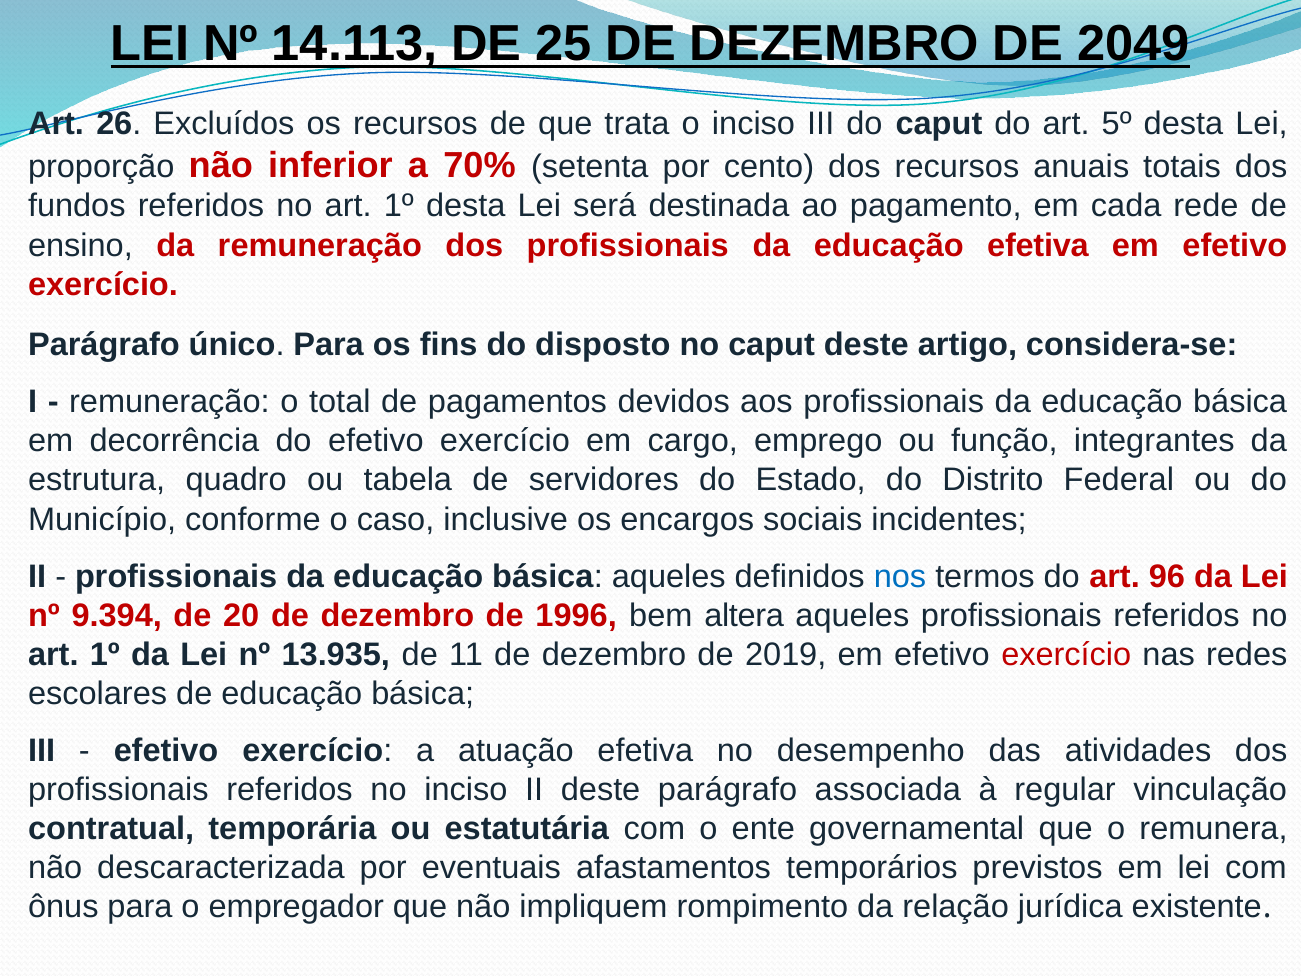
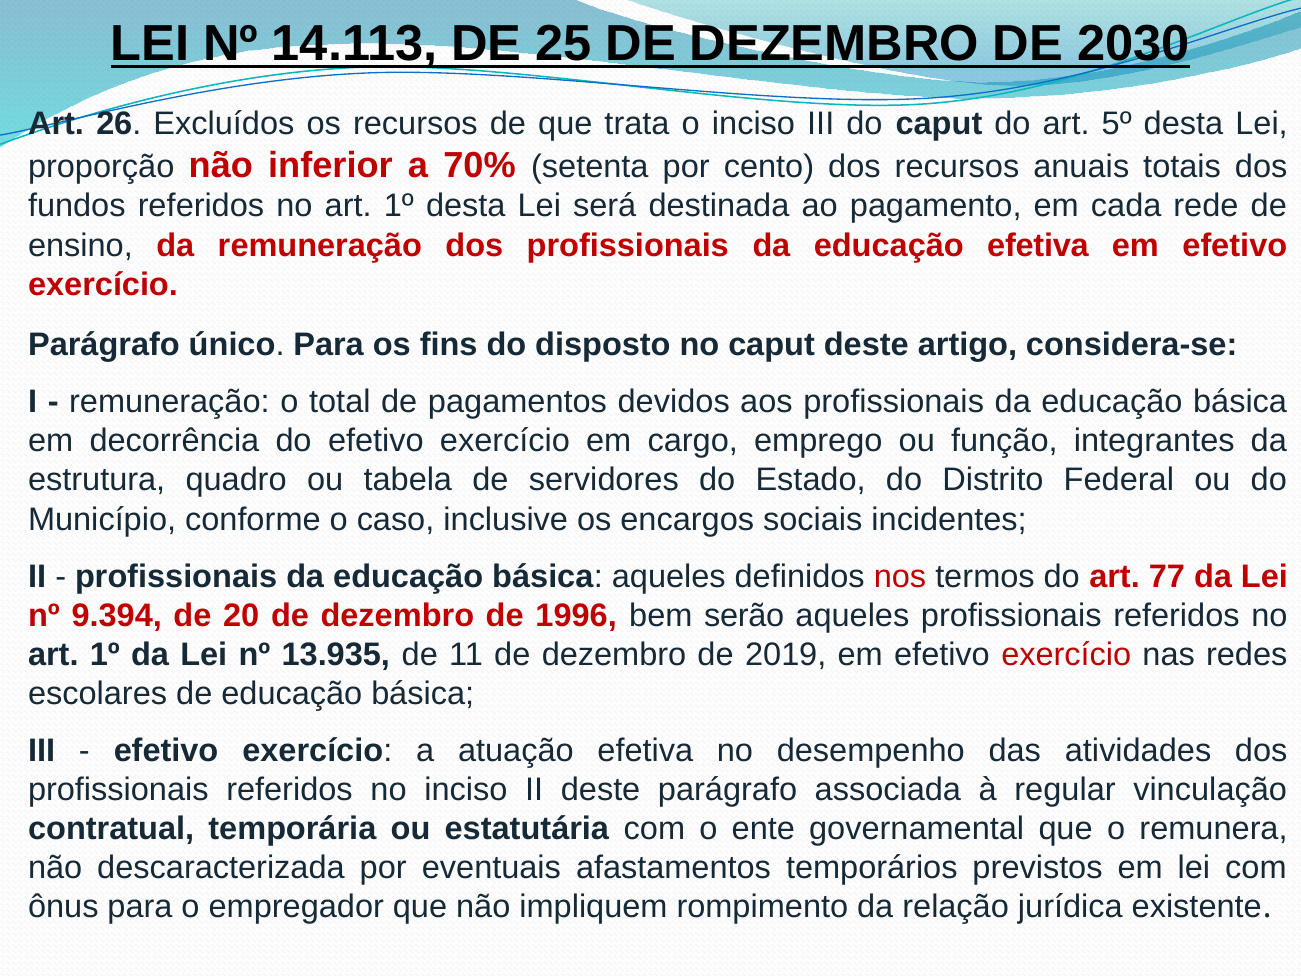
2049: 2049 -> 2030
nos colour: blue -> red
96: 96 -> 77
altera: altera -> serão
